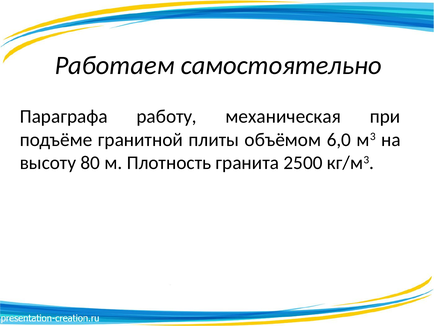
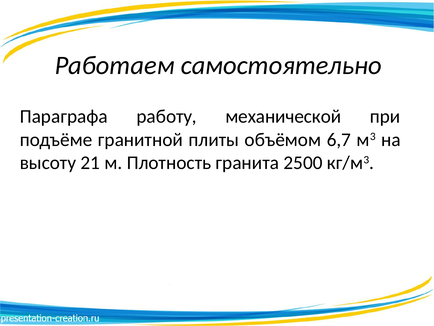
механическая: механическая -> механической
6,0: 6,0 -> 6,7
80: 80 -> 21
